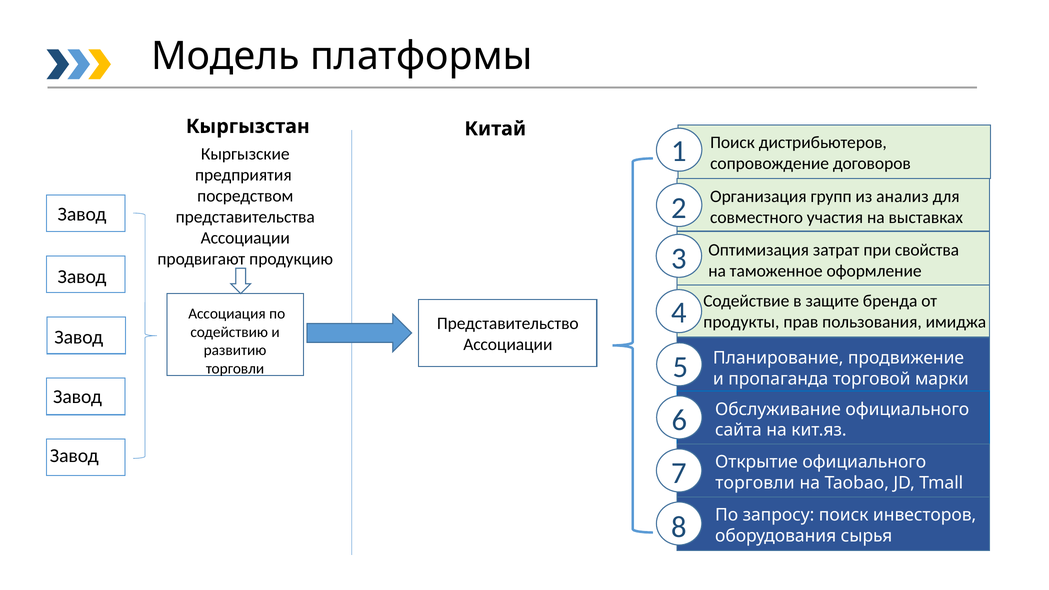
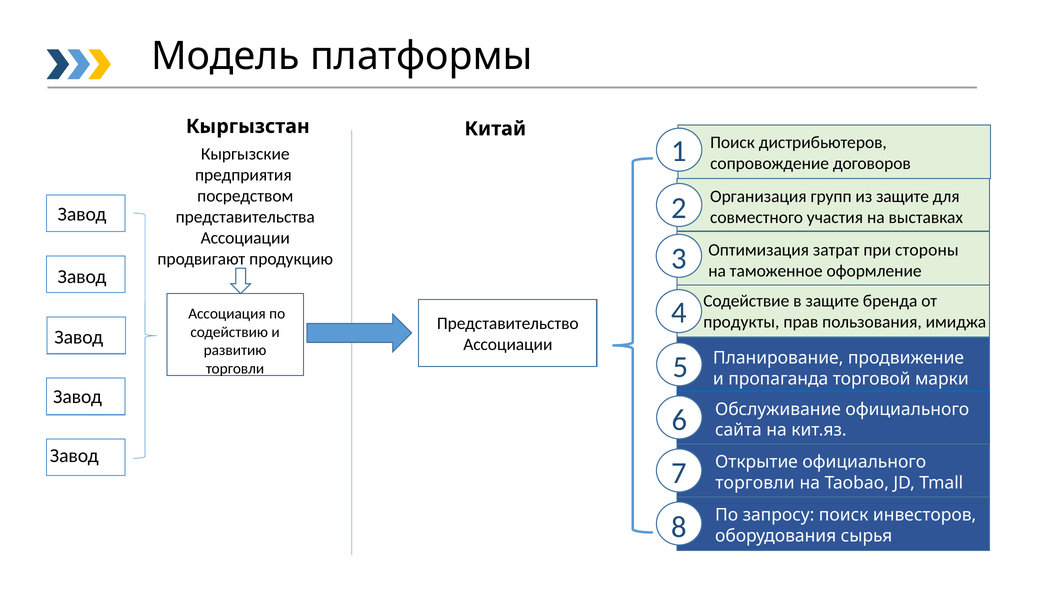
из анализ: анализ -> защите
свойства: свойства -> стороны
